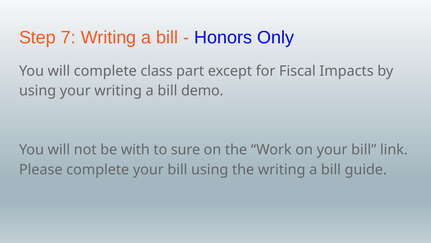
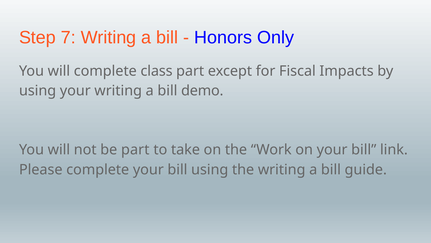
be with: with -> part
sure: sure -> take
